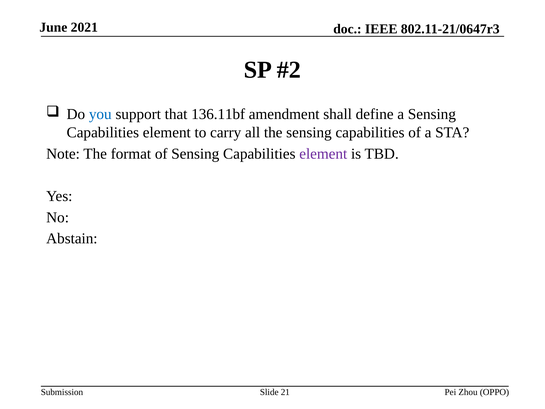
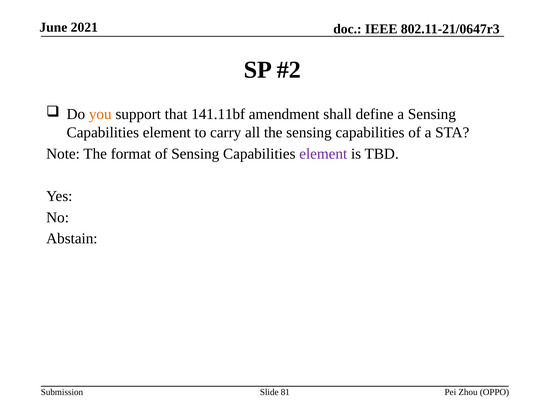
you colour: blue -> orange
136.11bf: 136.11bf -> 141.11bf
21: 21 -> 81
